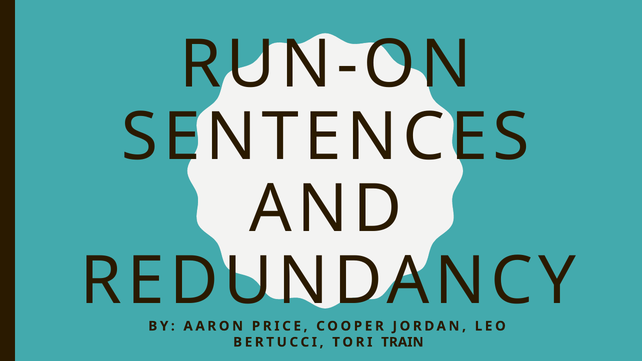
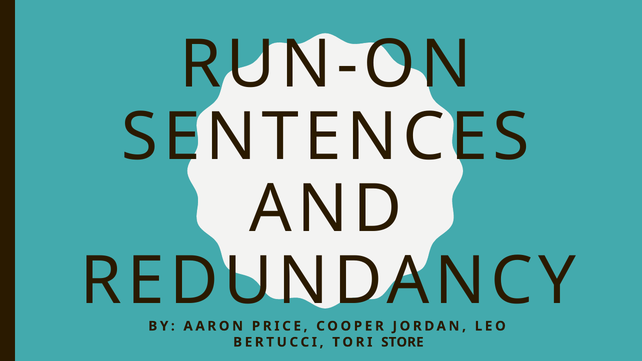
TRAIN: TRAIN -> STORE
